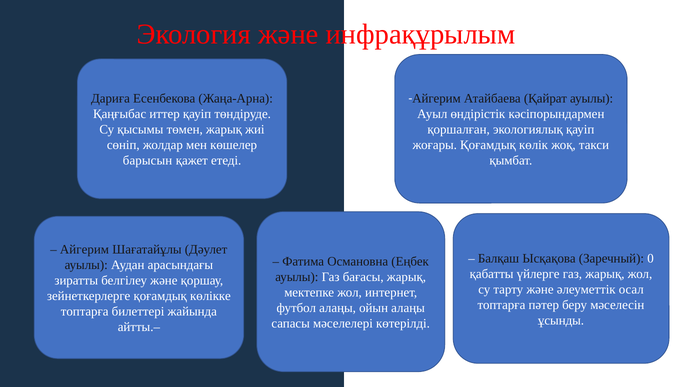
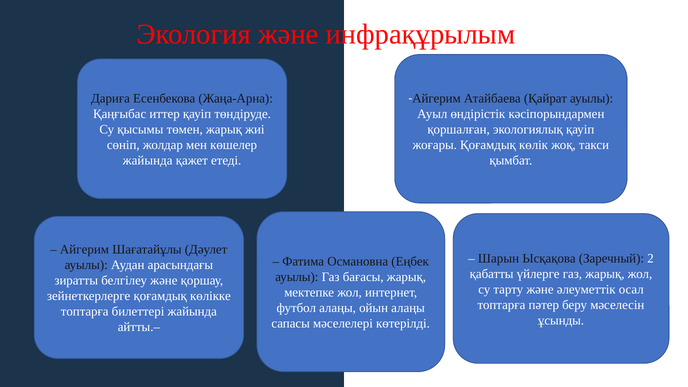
барысын at (148, 161): барысын -> жайында
Балқаш: Балқаш -> Шарын
0: 0 -> 2
